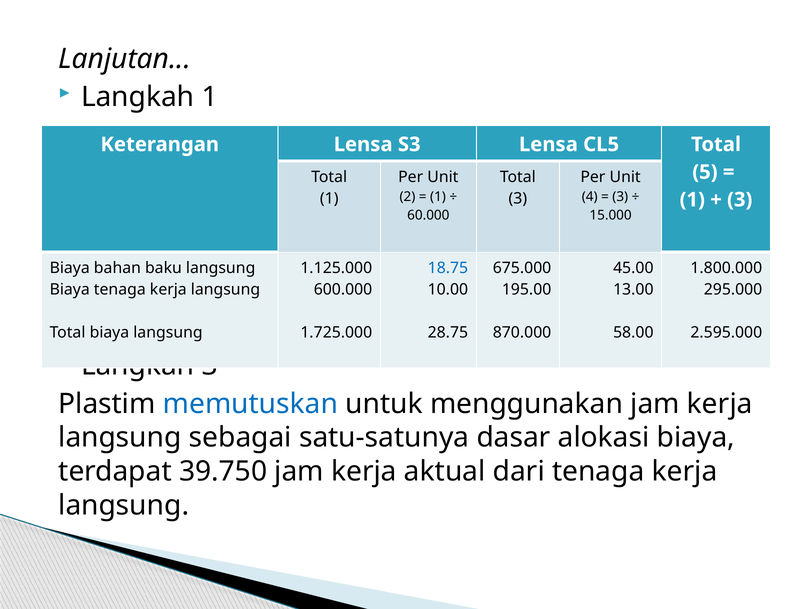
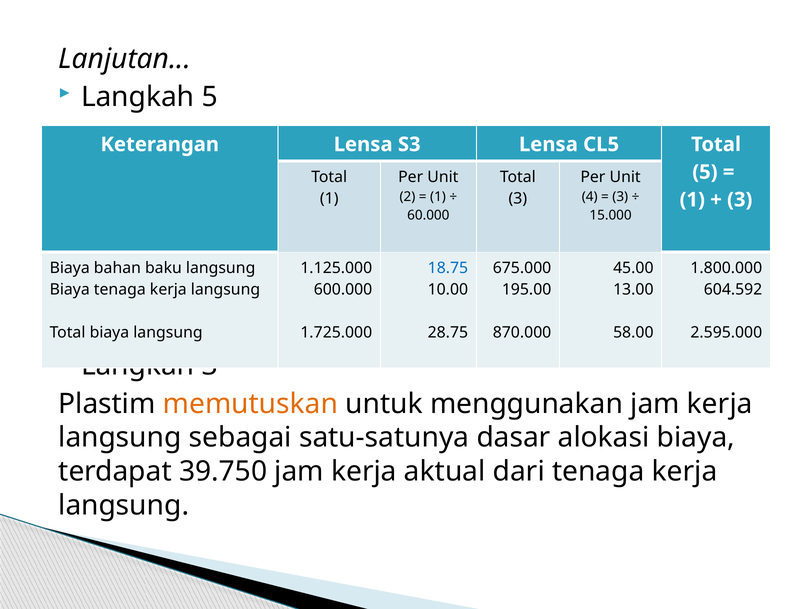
Langkah 1: 1 -> 5
295.000: 295.000 -> 604.592
memutuskan colour: blue -> orange
